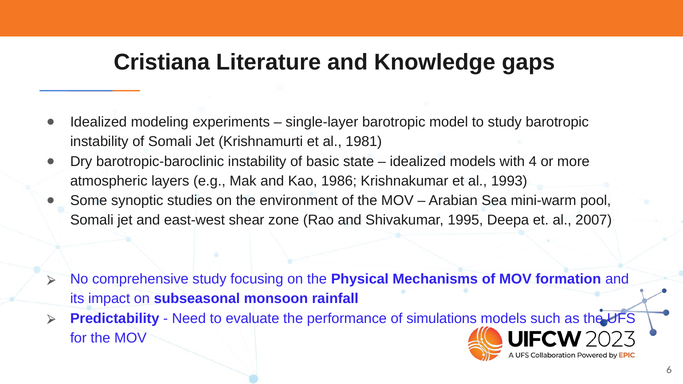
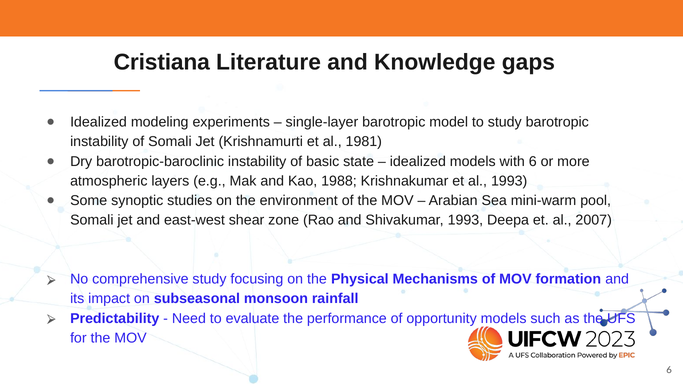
with 4: 4 -> 6
1986: 1986 -> 1988
Shivakumar 1995: 1995 -> 1993
simulations: simulations -> opportunity
